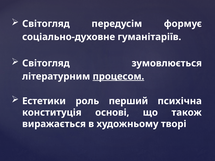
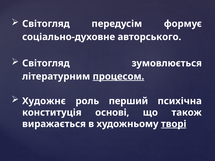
гуманітаріїв: гуманітаріїв -> авторського
Естетики: Естетики -> Художнє
творі underline: none -> present
